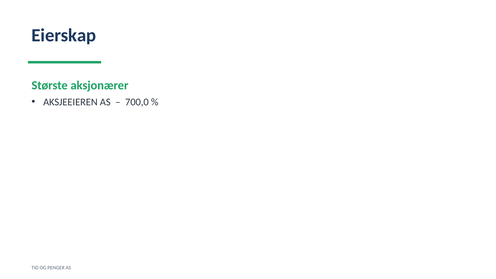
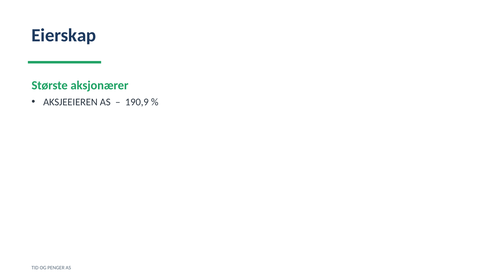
700,0: 700,0 -> 190,9
